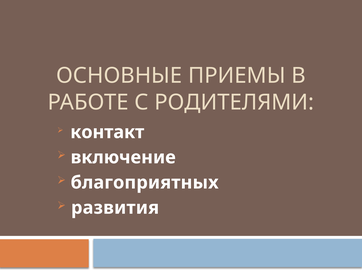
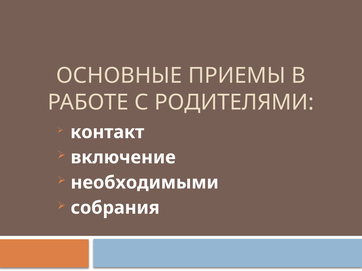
благоприятных: благоприятных -> необходимыми
развития: развития -> собрания
